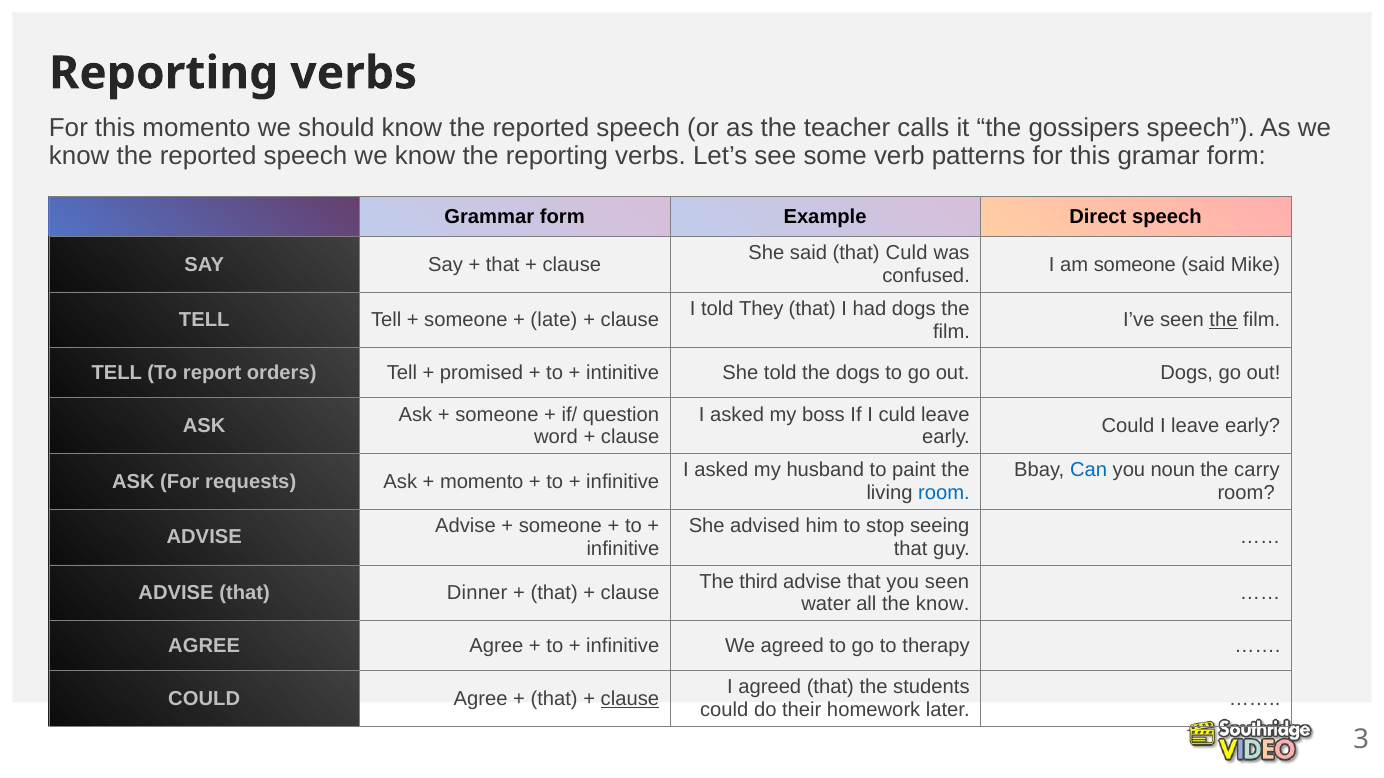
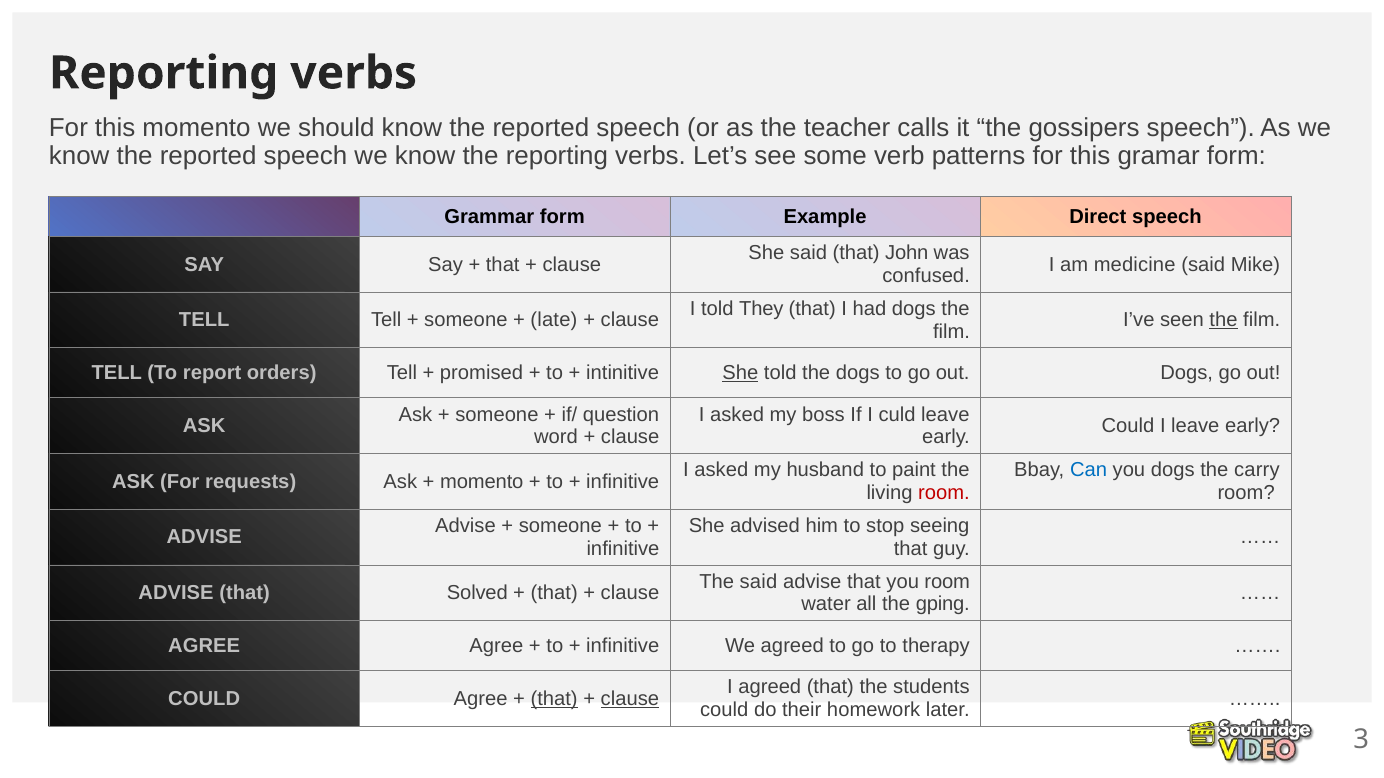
that Culd: Culd -> John
am someone: someone -> medicine
She at (740, 373) underline: none -> present
you noun: noun -> dogs
room at (944, 493) colour: blue -> red
The third: third -> said
you seen: seen -> room
Dinner: Dinner -> Solved
the know: know -> gping
that at (554, 699) underline: none -> present
